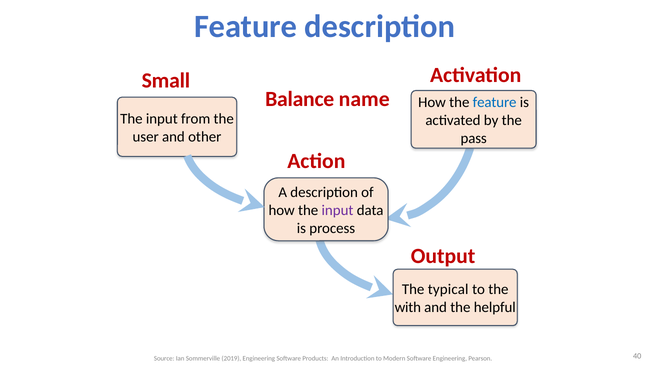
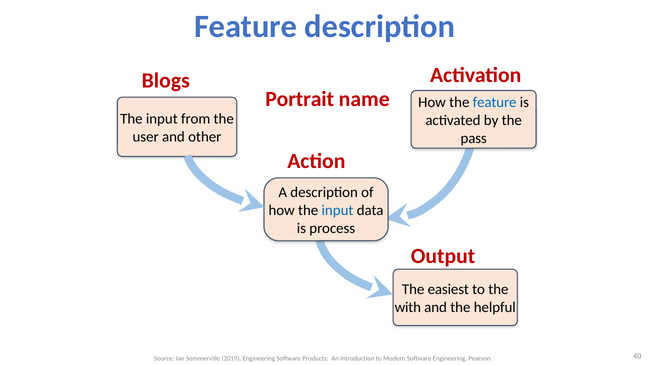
Small: Small -> Blogs
Balance: Balance -> Portrait
input at (337, 211) colour: purple -> blue
typical: typical -> easiest
